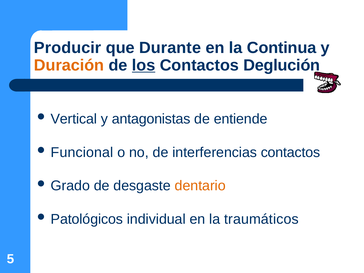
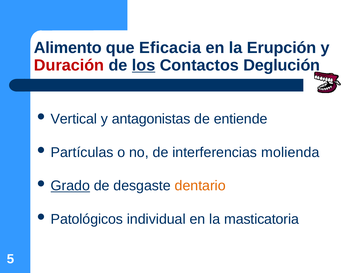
Producir: Producir -> Alimento
Durante: Durante -> Eficacia
Continua: Continua -> Erupción
Duración colour: orange -> red
Funcional: Funcional -> Partículas
interferencias contactos: contactos -> molienda
Grado underline: none -> present
traumáticos: traumáticos -> masticatoria
